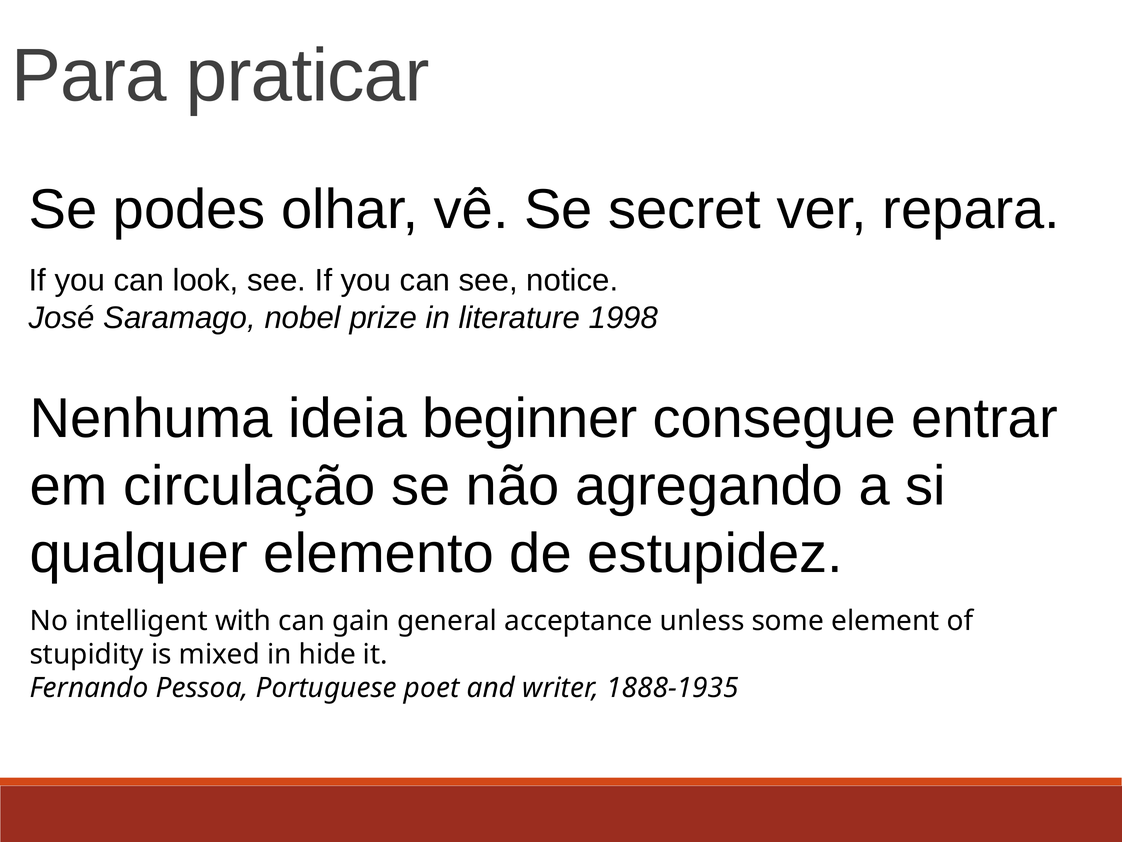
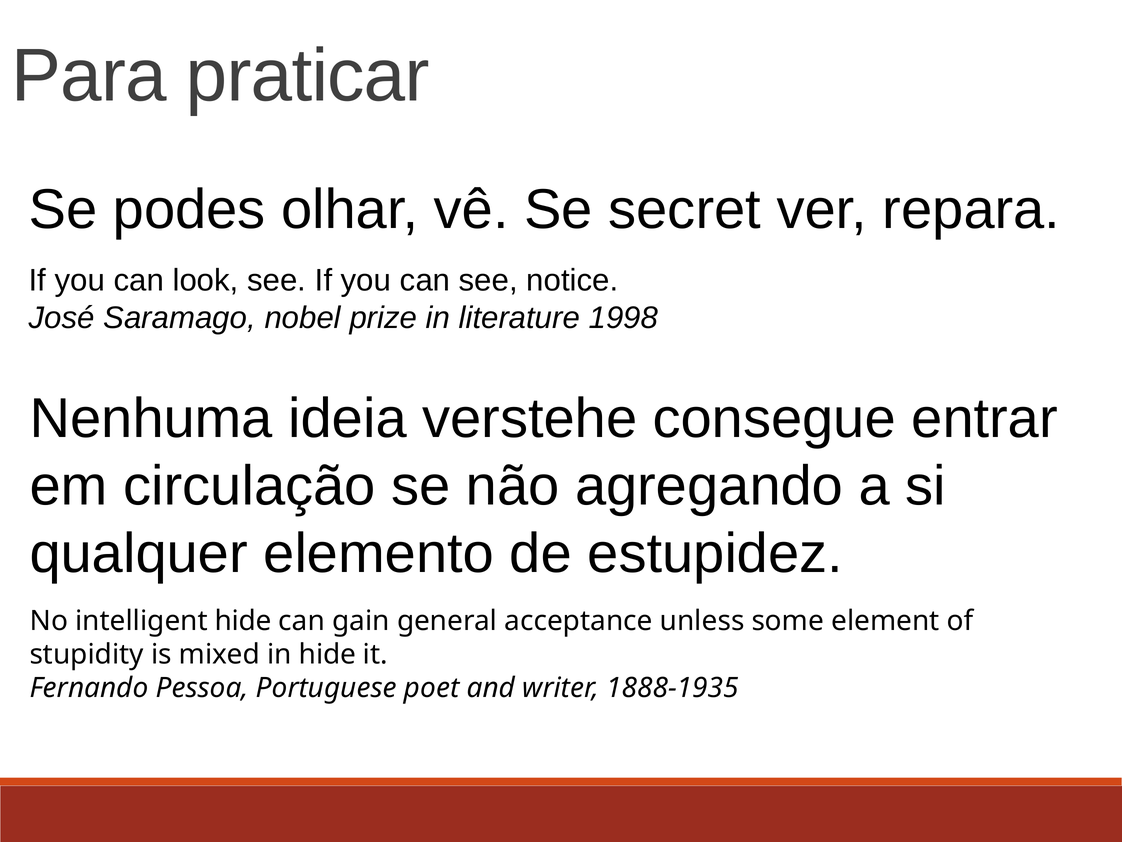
beginner: beginner -> verstehe
intelligent with: with -> hide
